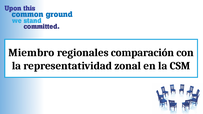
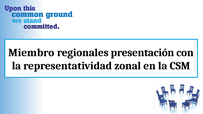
comparación: comparación -> presentación
